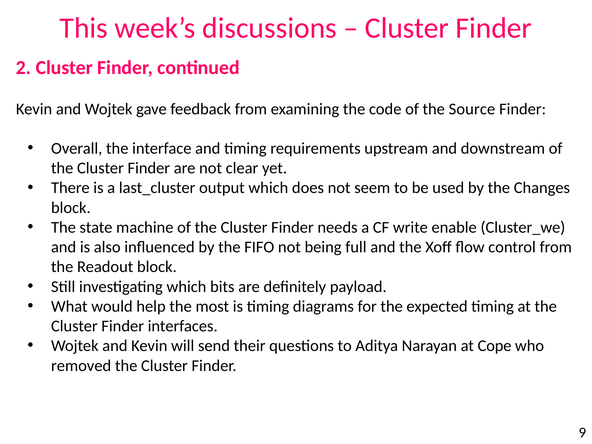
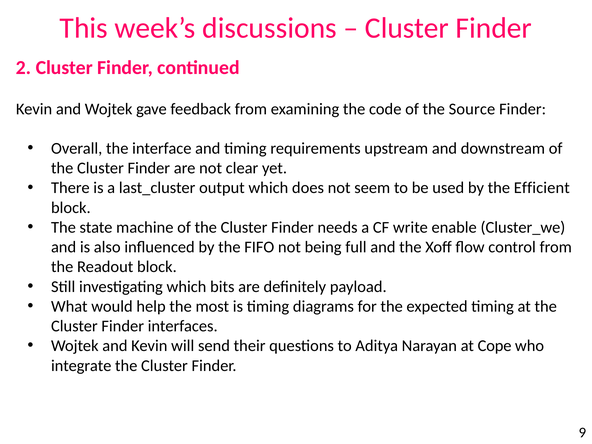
Changes: Changes -> Efficient
removed: removed -> integrate
